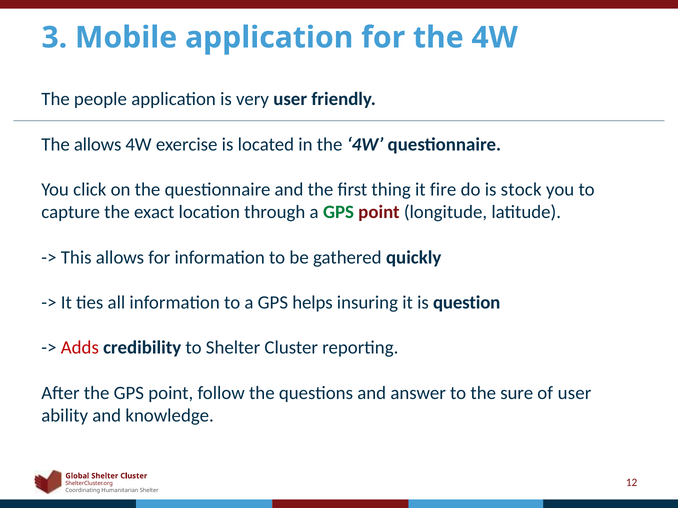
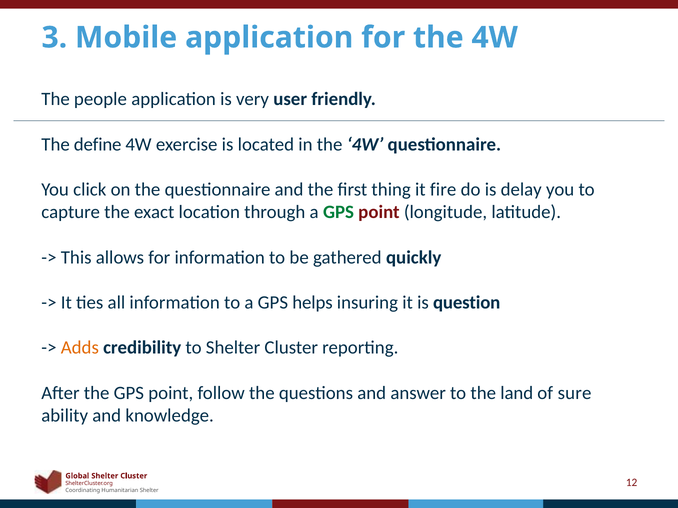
The allows: allows -> define
stock: stock -> delay
Adds colour: red -> orange
sure: sure -> land
of user: user -> sure
